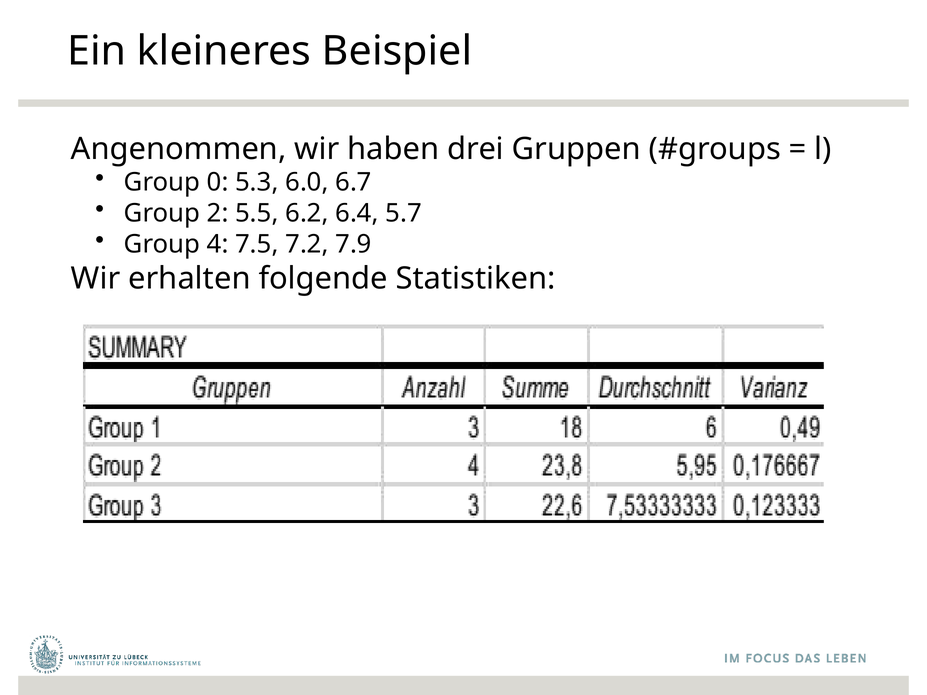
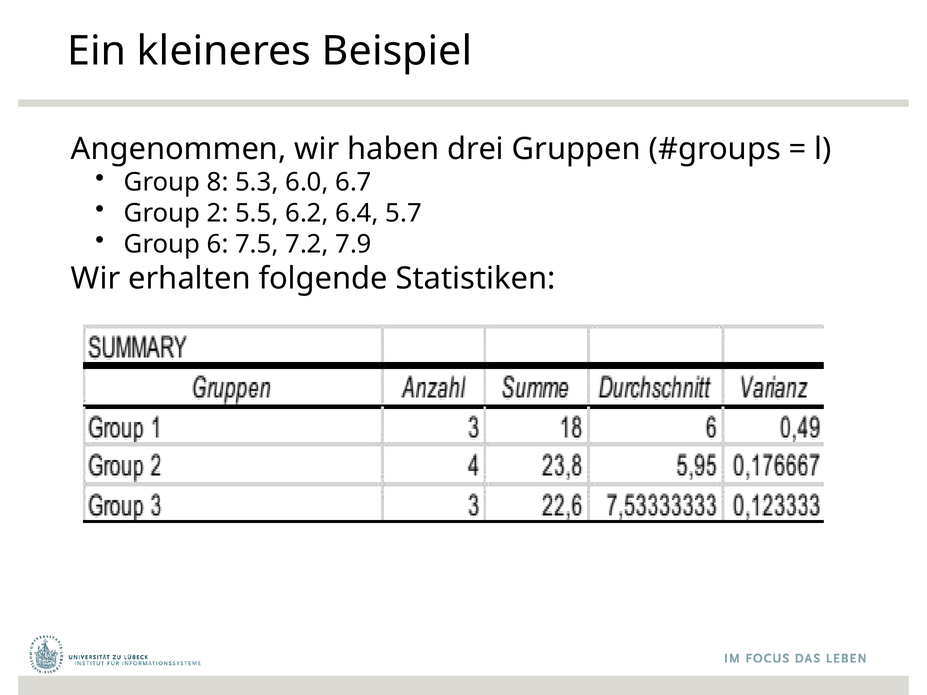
0: 0 -> 8
4: 4 -> 6
